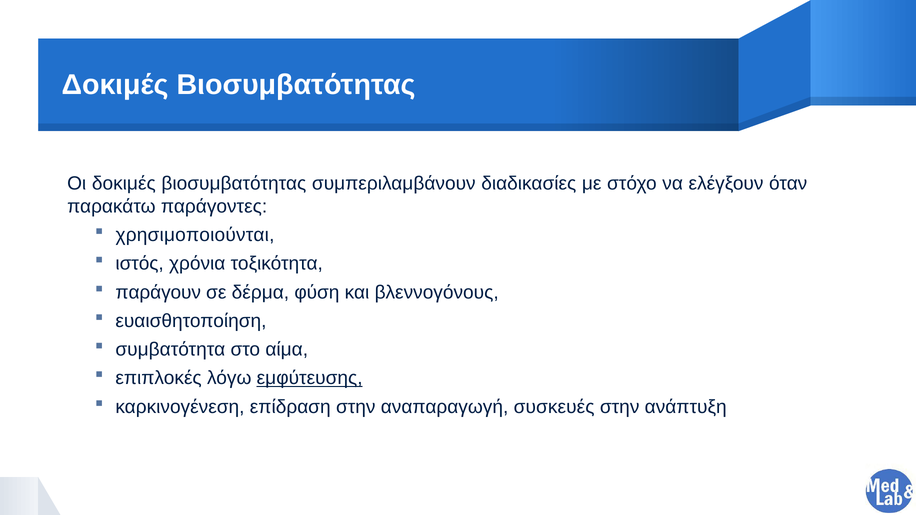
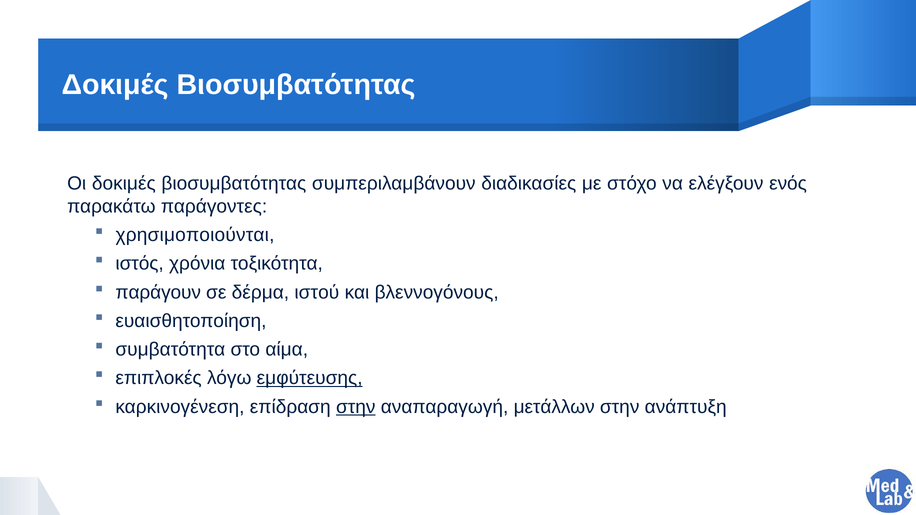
όταν: όταν -> ενός
φύση: φύση -> ιστού
στην at (356, 407) underline: none -> present
συσκευές: συσκευές -> μετάλλων
